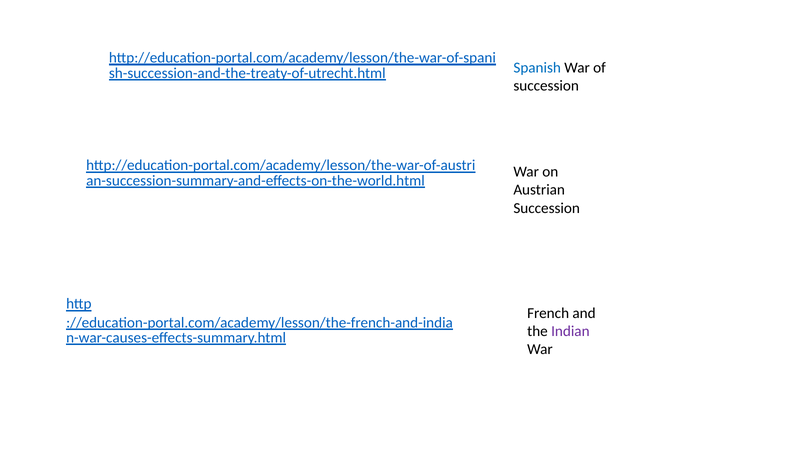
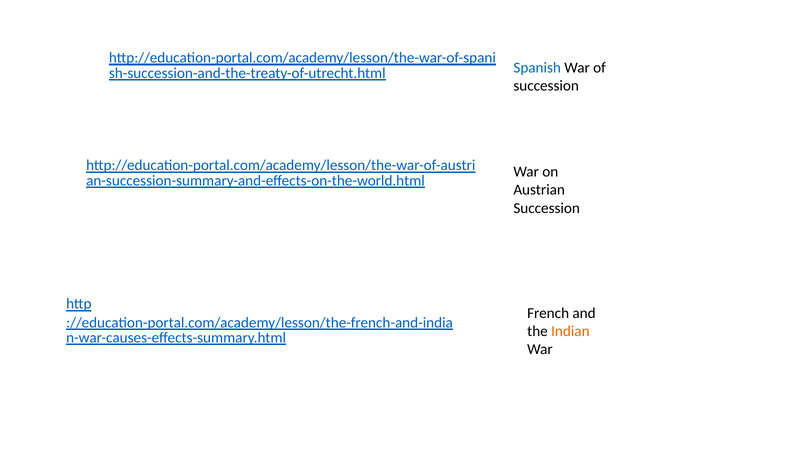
Indian colour: purple -> orange
